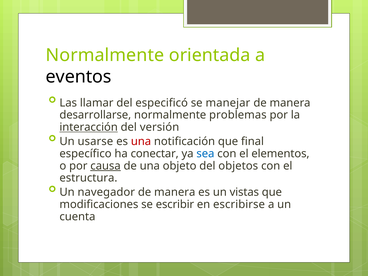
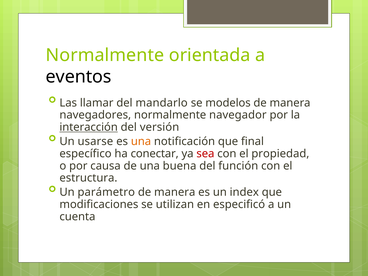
especificó: especificó -> mandarlo
manejar: manejar -> modelos
desarrollarse: desarrollarse -> navegadores
problemas: problemas -> navegador
una at (141, 142) colour: red -> orange
sea colour: blue -> red
elementos: elementos -> propiedad
causa underline: present -> none
objeto: objeto -> buena
objetos: objetos -> función
navegador: navegador -> parámetro
vistas: vistas -> index
escribir: escribir -> utilizan
escribirse: escribirse -> especificó
